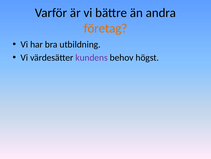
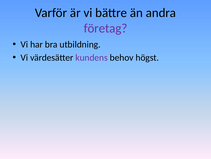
företag colour: orange -> purple
